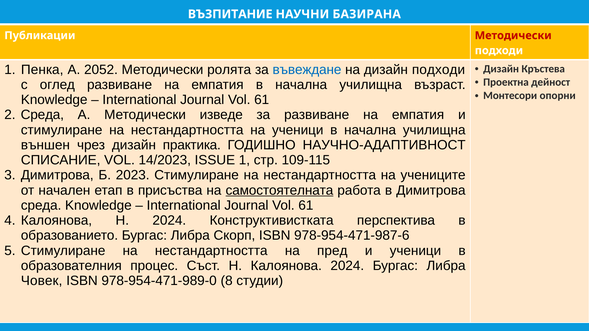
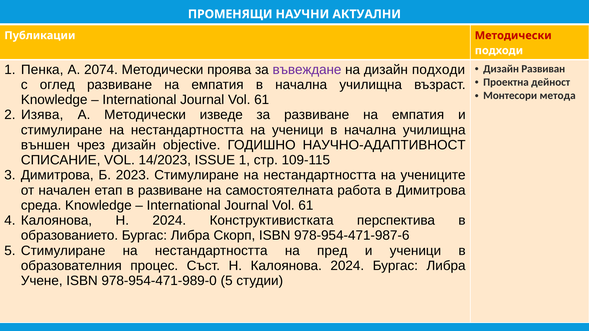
ВЪЗПИТАНИЕ: ВЪЗПИТАНИЕ -> ПРОМЕНЯЩИ
НАУЧНИ БАЗИРАНА: БАЗИРАНА -> АКТУАЛНИ
2052: 2052 -> 2074
ролята: ролята -> проява
въвеждане at (307, 70) colour: blue -> purple
Кръстева: Кръстева -> Развиван
опорни: опорни -> метода
2 Среда: Среда -> Изява
практика: практика -> objective
в присъства: присъства -> развиване
самостоятелната underline: present -> none
Човек: Човек -> Учене
978-954-471-989-0 8: 8 -> 5
